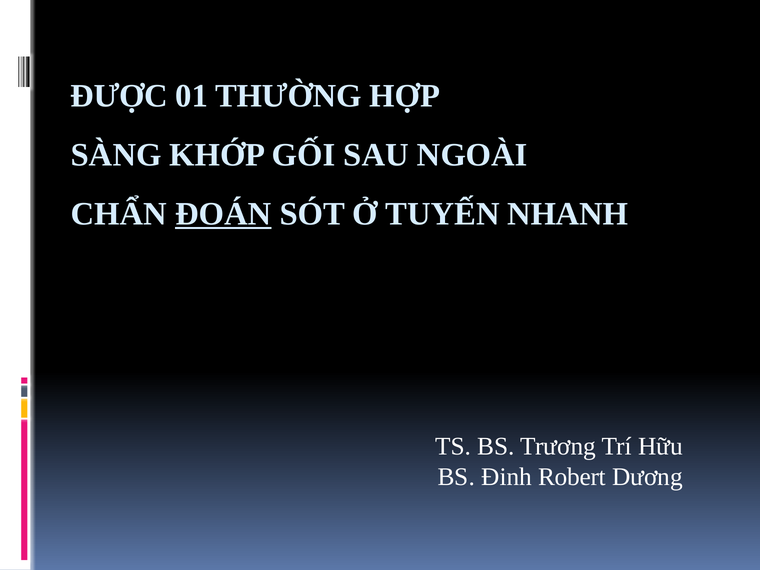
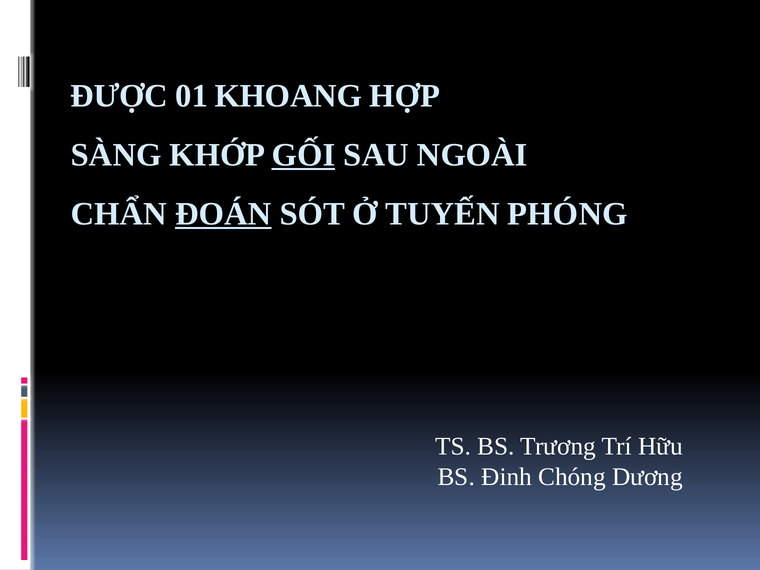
THƯỜNG: THƯỜNG -> KHOANG
GỐI underline: none -> present
NHANH: NHANH -> PHÓNG
Robert: Robert -> Chóng
